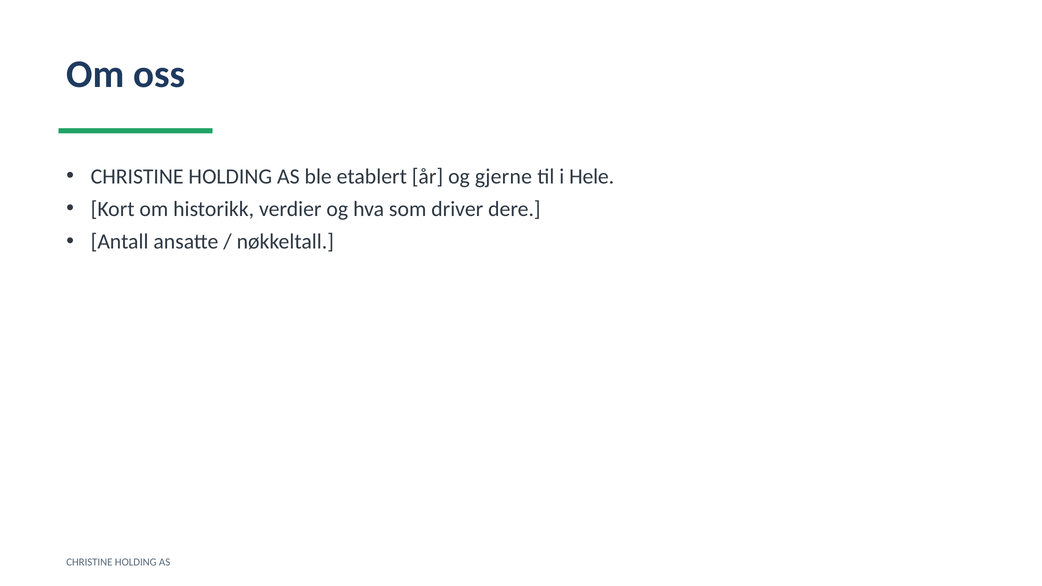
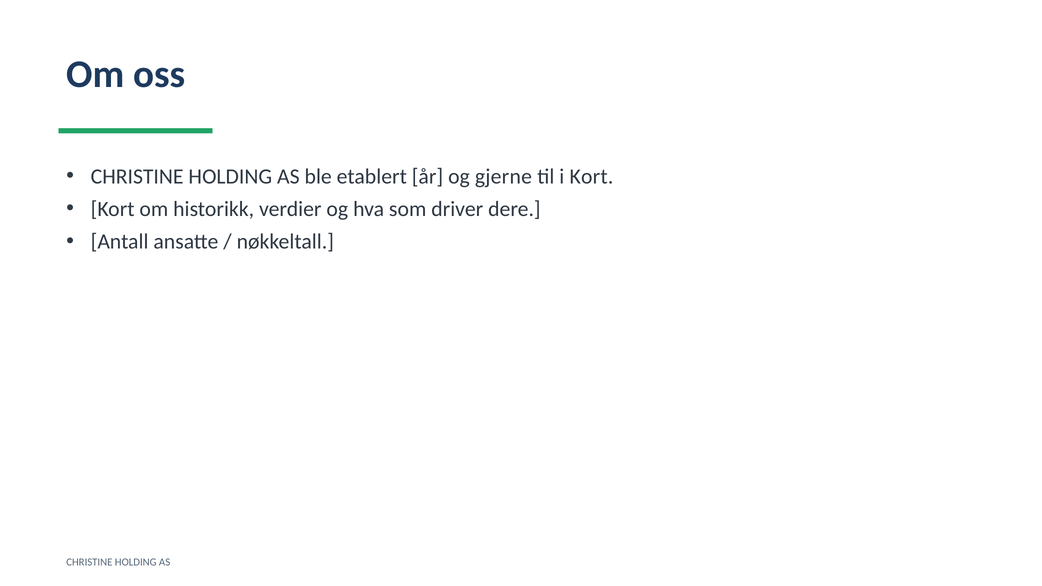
i Hele: Hele -> Kort
